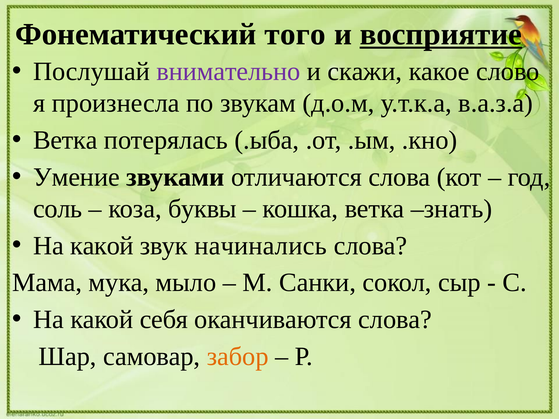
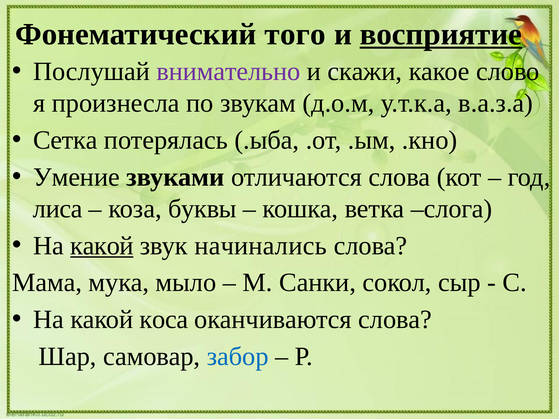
Ветка at (65, 140): Ветка -> Сетка
соль: соль -> лиса
знать: знать -> слога
какой at (102, 246) underline: none -> present
себя: себя -> коса
забор colour: orange -> blue
